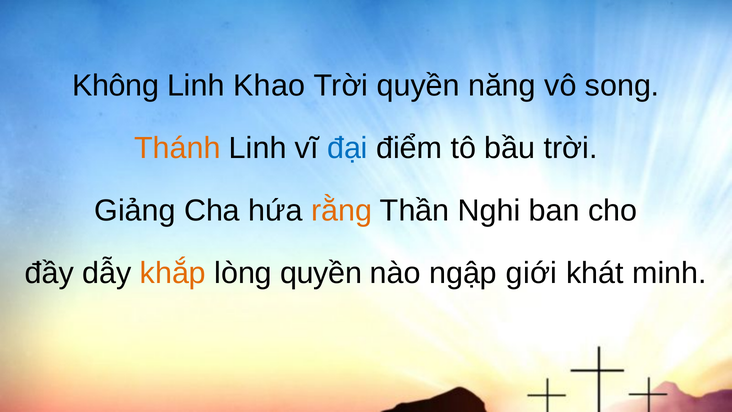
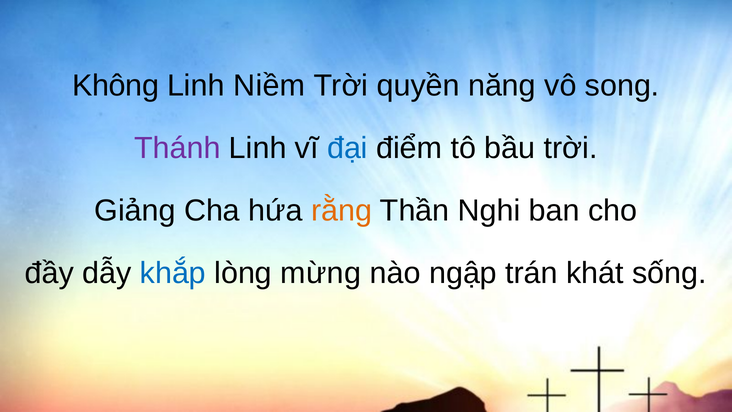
Khao: Khao -> Niềm
Thánh colour: orange -> purple
khắp colour: orange -> blue
lòng quyền: quyền -> mừng
giới: giới -> trán
minh: minh -> sống
